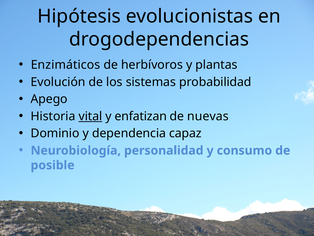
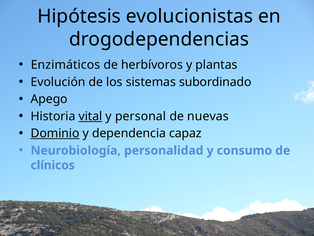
probabilidad: probabilidad -> subordinado
enfatizan: enfatizan -> personal
Dominio underline: none -> present
posible: posible -> clínicos
